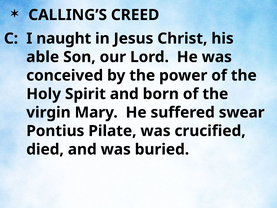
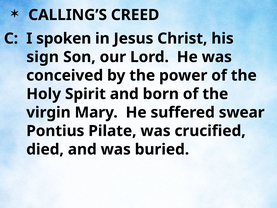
naught: naught -> spoken
able: able -> sign
